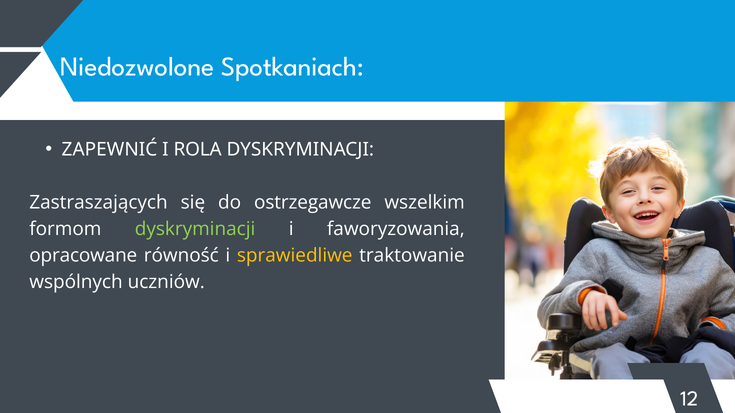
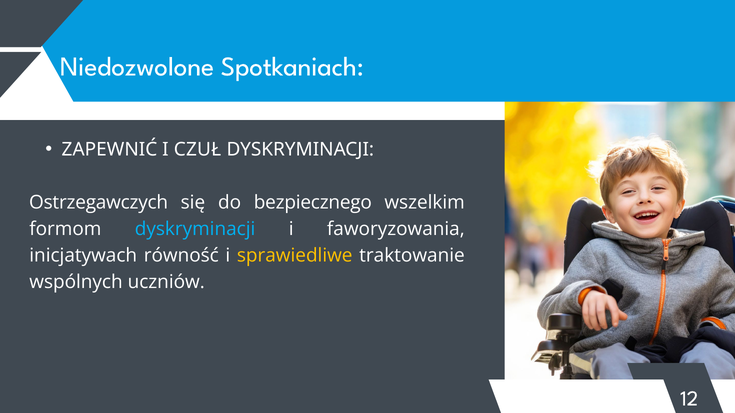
ROLA: ROLA -> CZUŁ
Zastraszających: Zastraszających -> Ostrzegawczych
ostrzegawcze: ostrzegawcze -> bezpiecznego
dyskryminacji at (195, 229) colour: light green -> light blue
opracowane: opracowane -> inicjatywach
